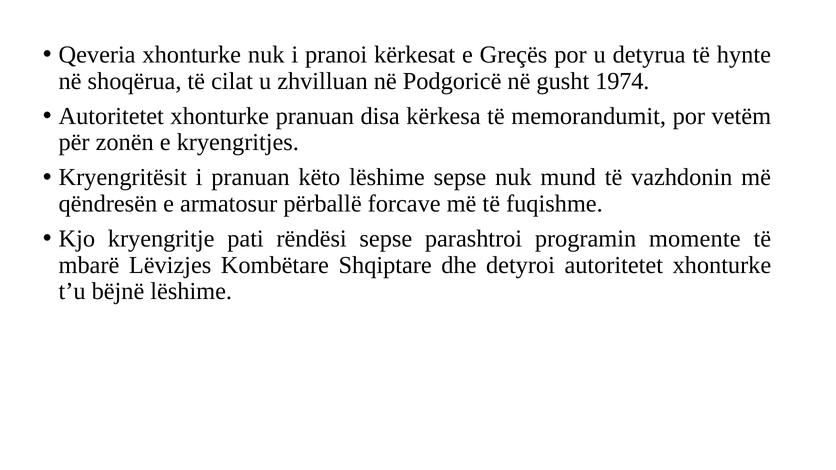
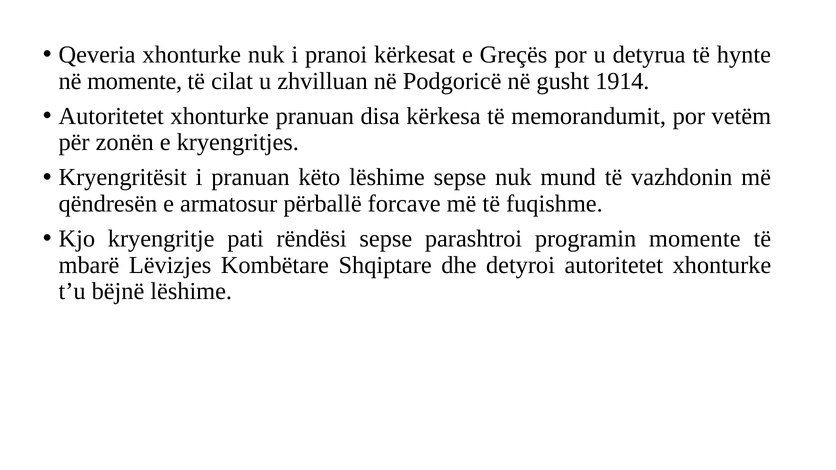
në shoqërua: shoqërua -> momente
1974: 1974 -> 1914
